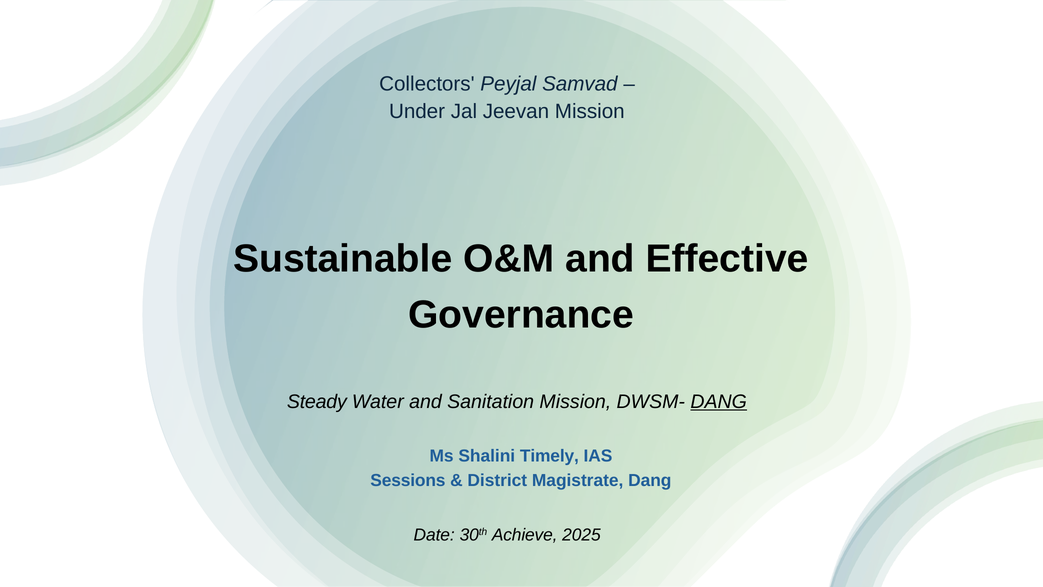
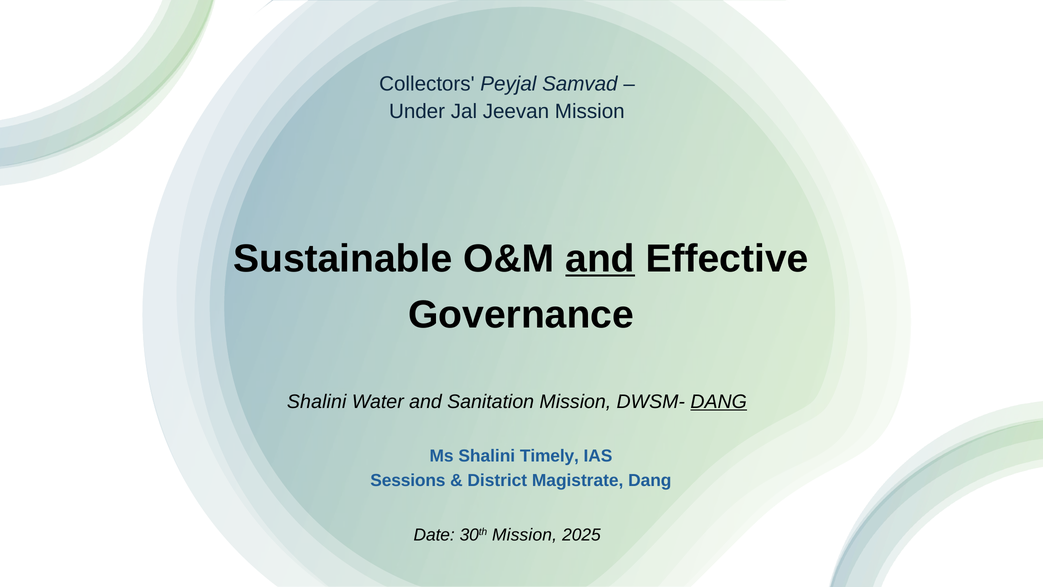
and at (600, 259) underline: none -> present
Steady at (317, 402): Steady -> Shalini
30th Achieve: Achieve -> Mission
